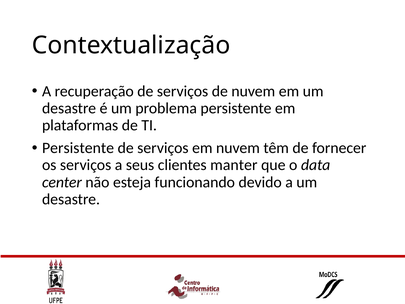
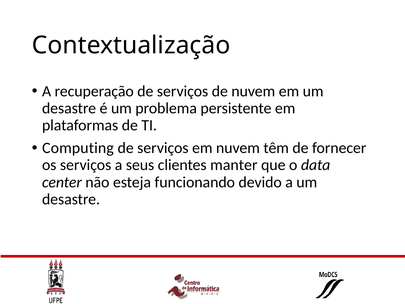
Persistente at (78, 148): Persistente -> Computing
